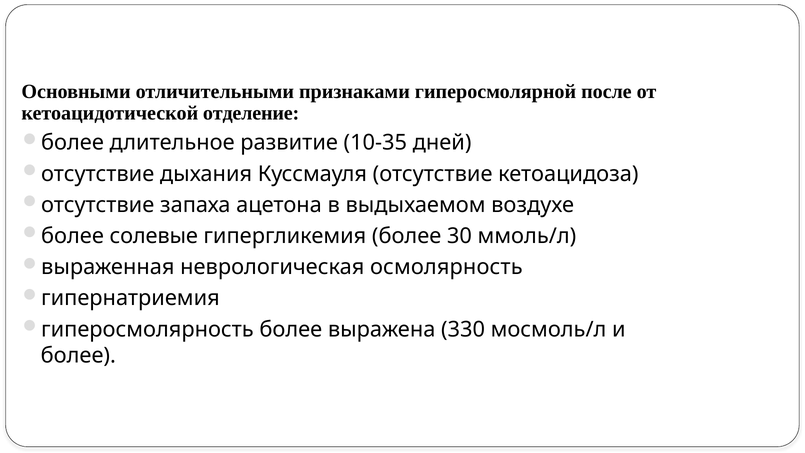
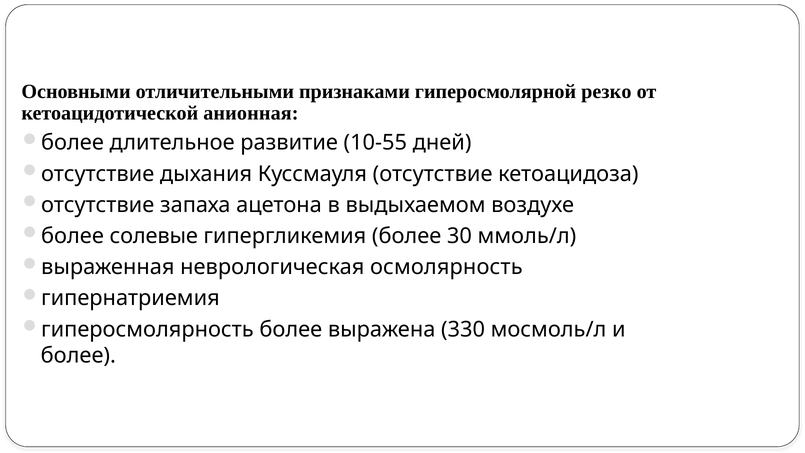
после: после -> резко
отделение: отделение -> анионная
10-35: 10-35 -> 10-55
